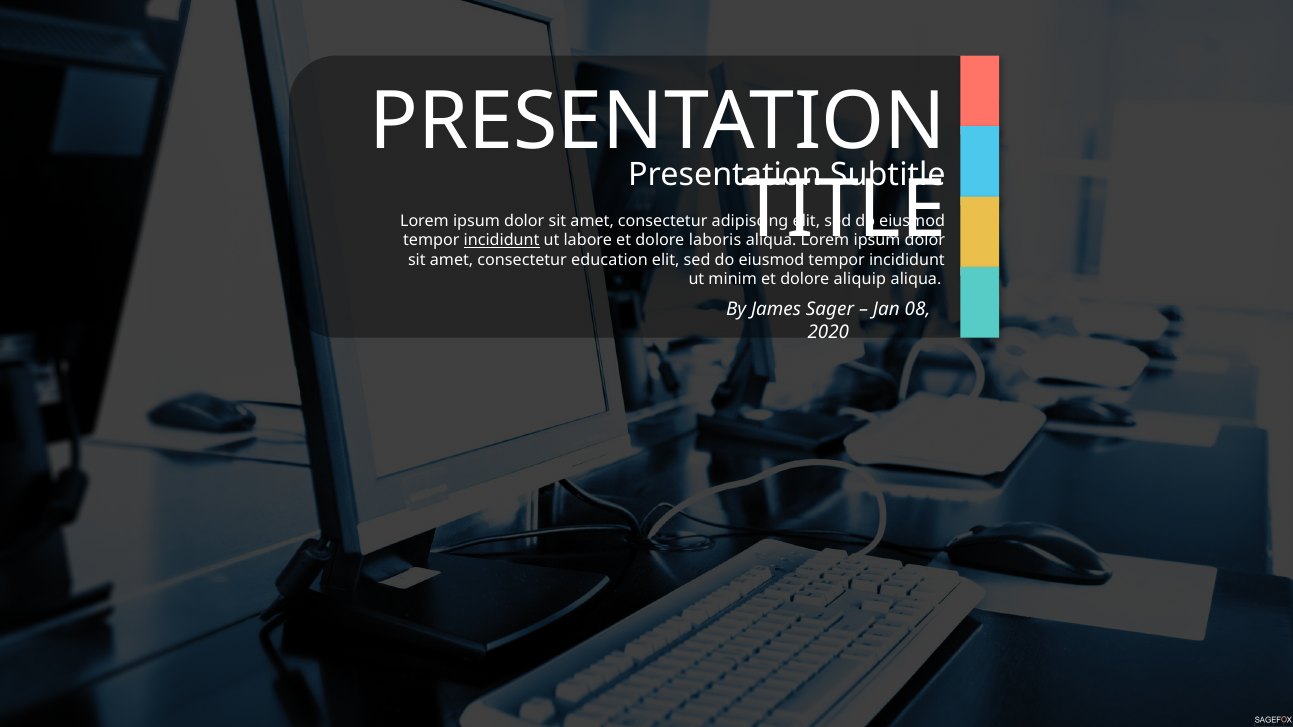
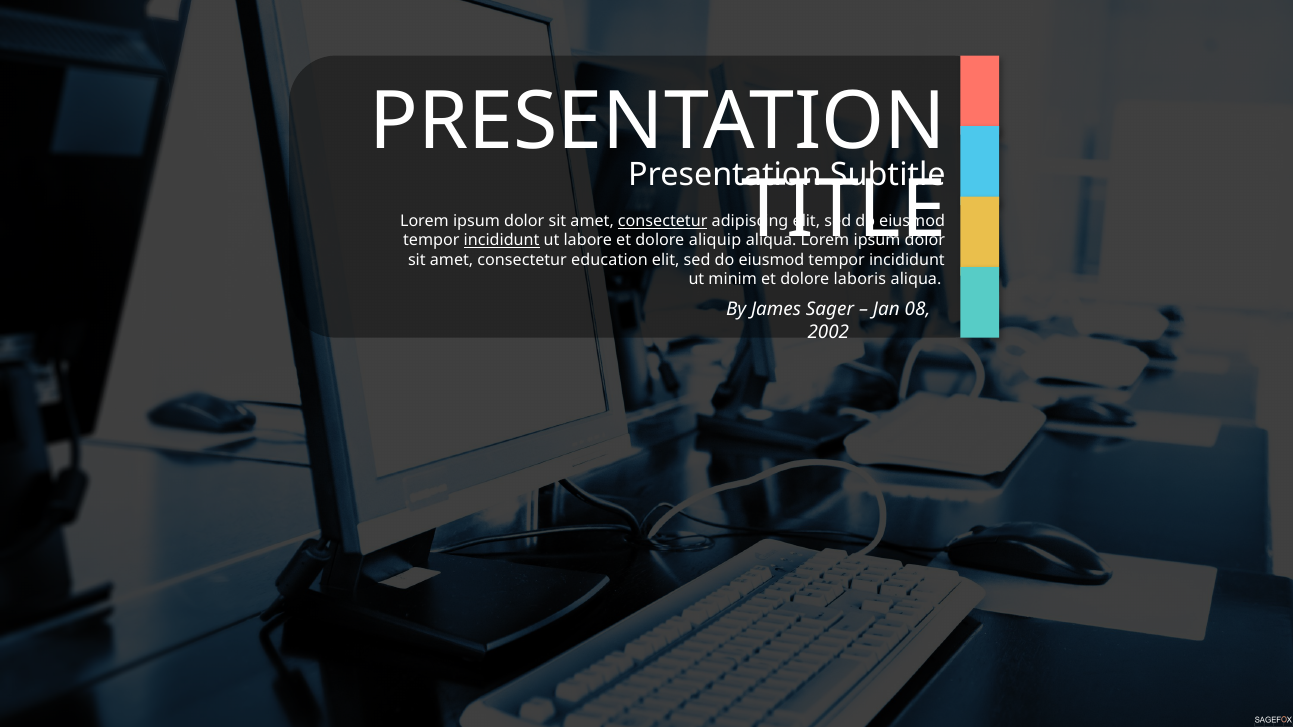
consectetur at (663, 221) underline: none -> present
laboris: laboris -> aliquip
aliquip: aliquip -> laboris
2020: 2020 -> 2002
